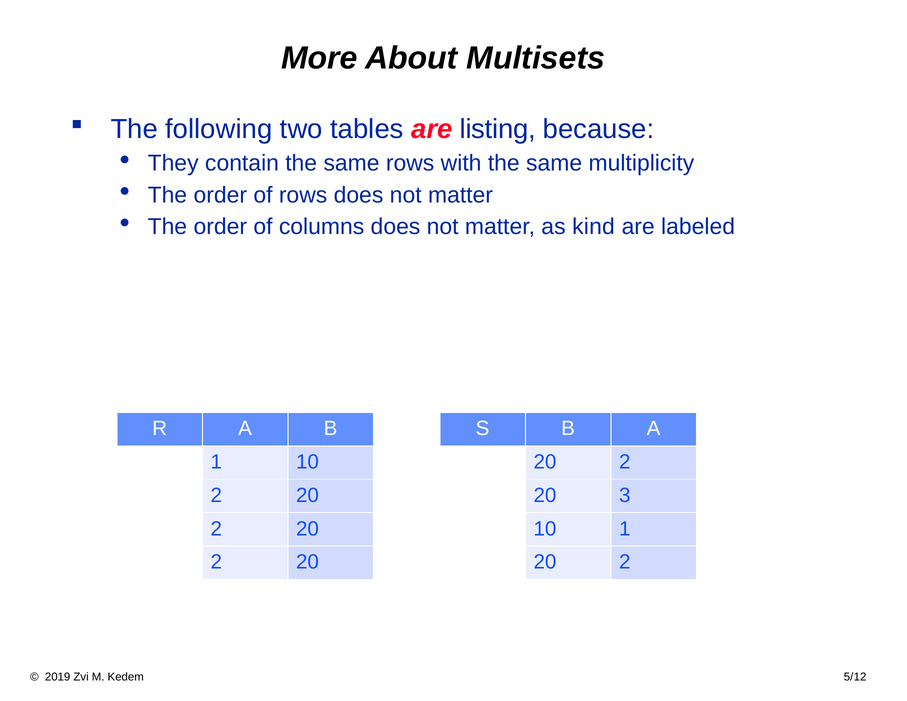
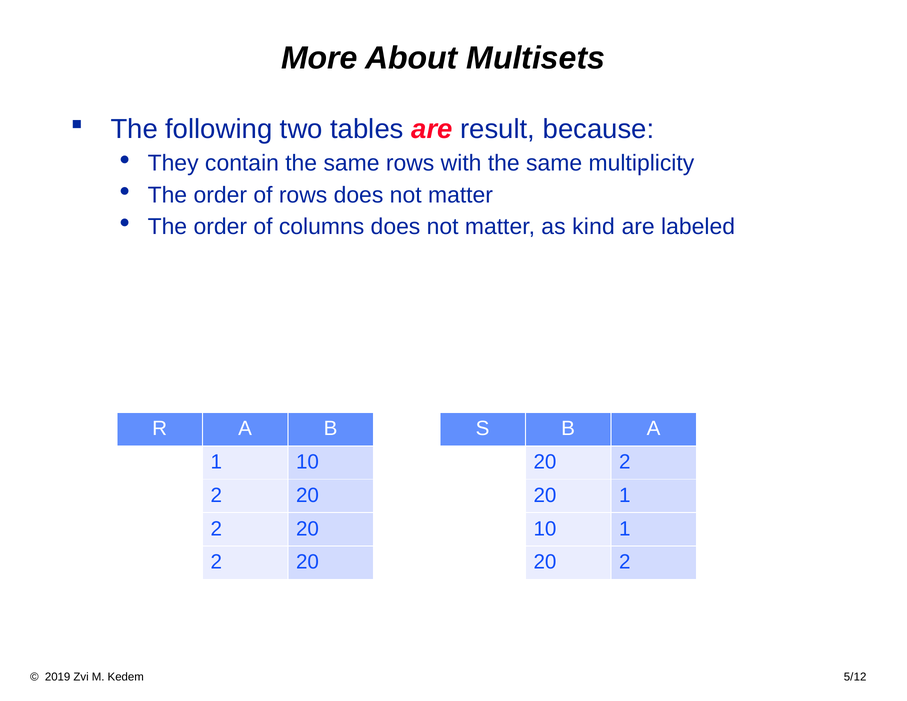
listing: listing -> result
20 3: 3 -> 1
